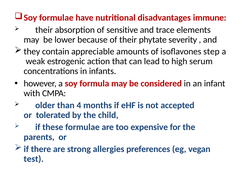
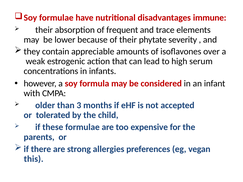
sensitive: sensitive -> frequent
step: step -> over
4: 4 -> 3
test: test -> this
